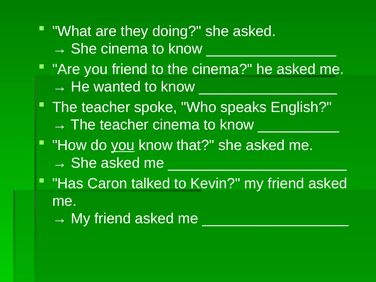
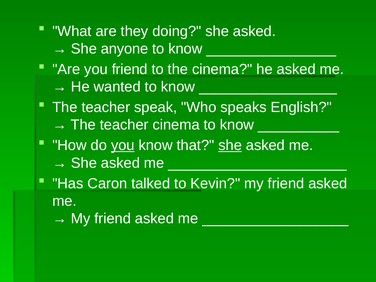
She cinema: cinema -> anyone
spoke: spoke -> speak
she at (230, 145) underline: none -> present
